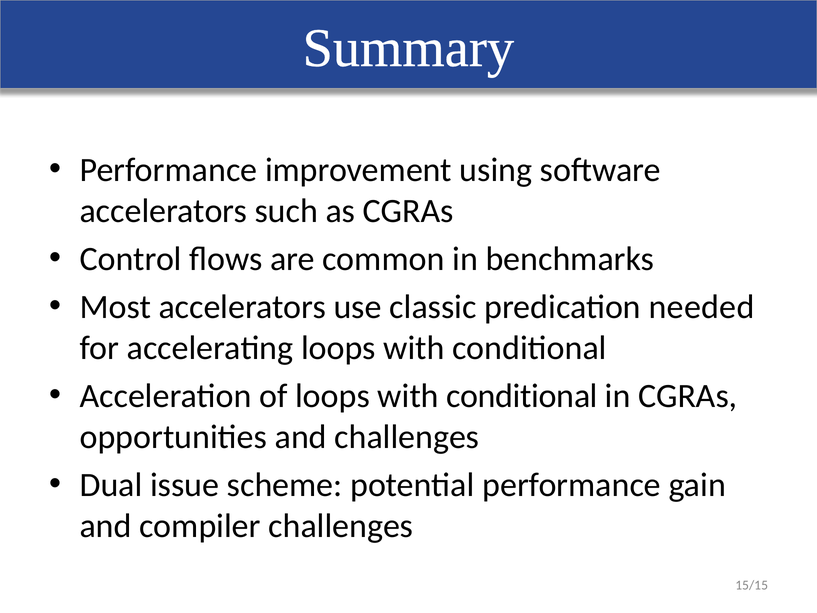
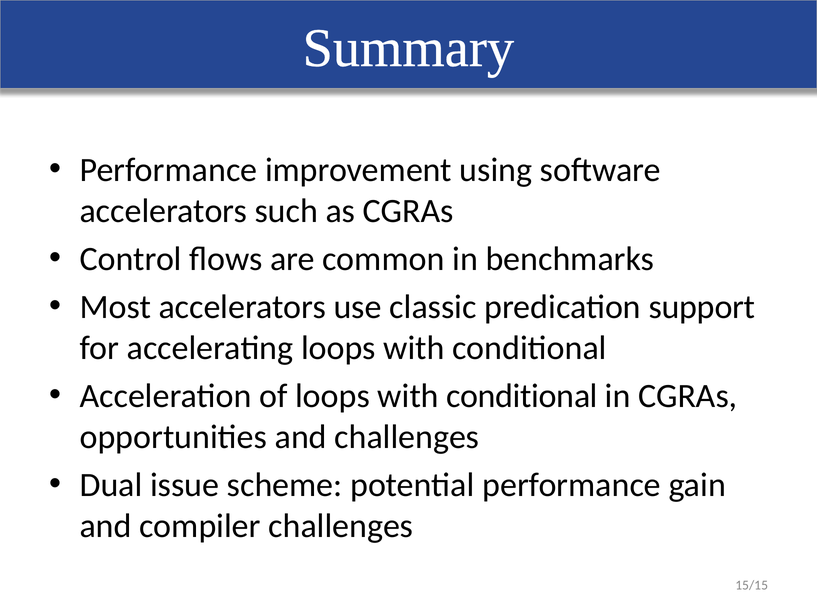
needed: needed -> support
